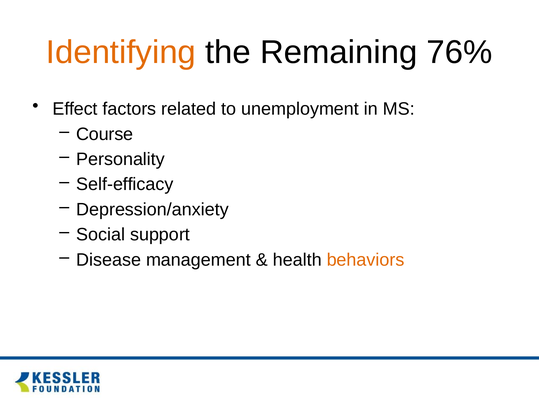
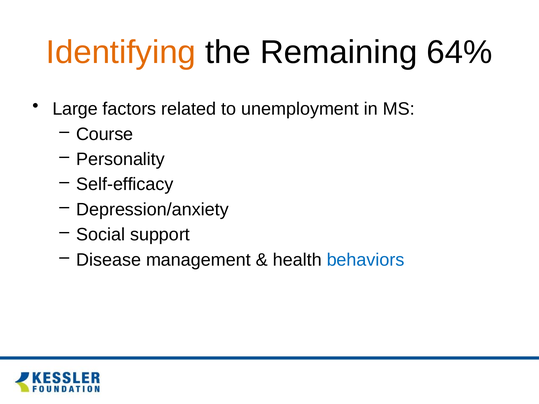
76%: 76% -> 64%
Effect: Effect -> Large
behaviors colour: orange -> blue
